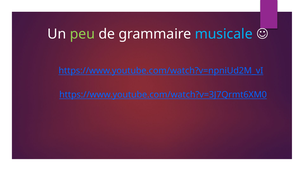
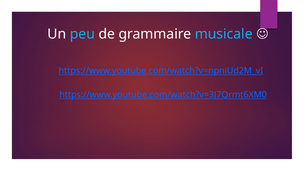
peu colour: light green -> light blue
